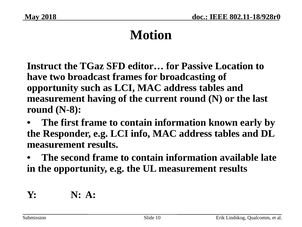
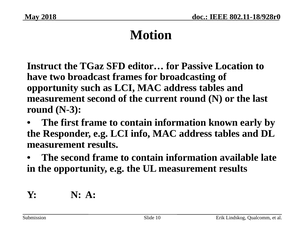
measurement having: having -> second
N-8: N-8 -> N-3
